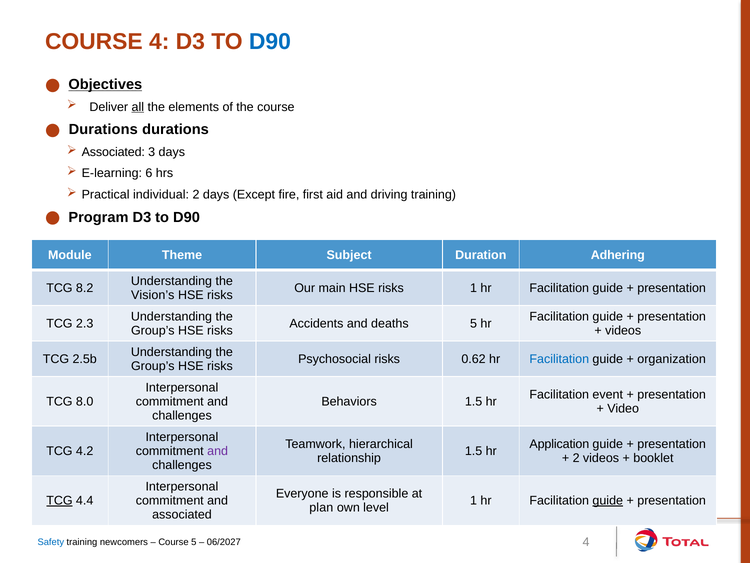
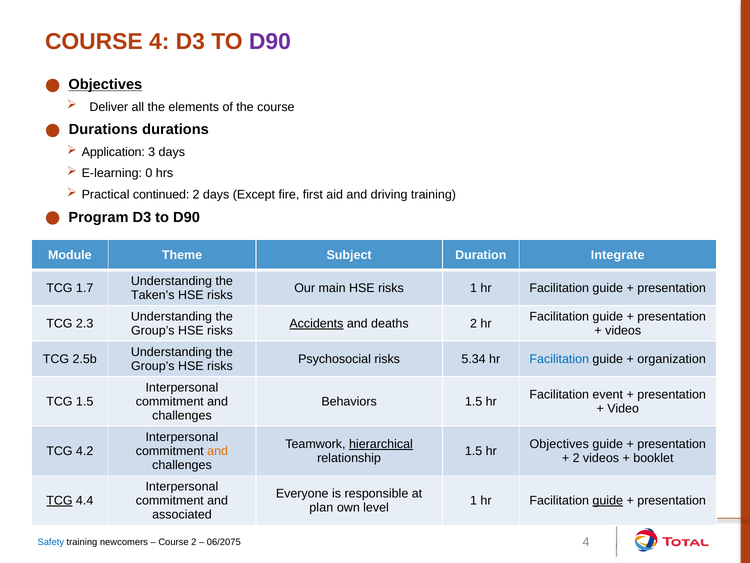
D90 at (270, 42) colour: blue -> purple
all underline: present -> none
Associated at (113, 152): Associated -> Application
6: 6 -> 0
individual: individual -> continued
Adhering: Adhering -> Integrate
8.2: 8.2 -> 1.7
Vision’s: Vision’s -> Taken’s
Accidents underline: none -> present
deaths 5: 5 -> 2
0.62: 0.62 -> 5.34
TCG 8.0: 8.0 -> 1.5
hierarchical underline: none -> present
Application at (559, 444): Application -> Objectives
and at (218, 451) colour: purple -> orange
Course 5: 5 -> 2
06/2027: 06/2027 -> 06/2075
